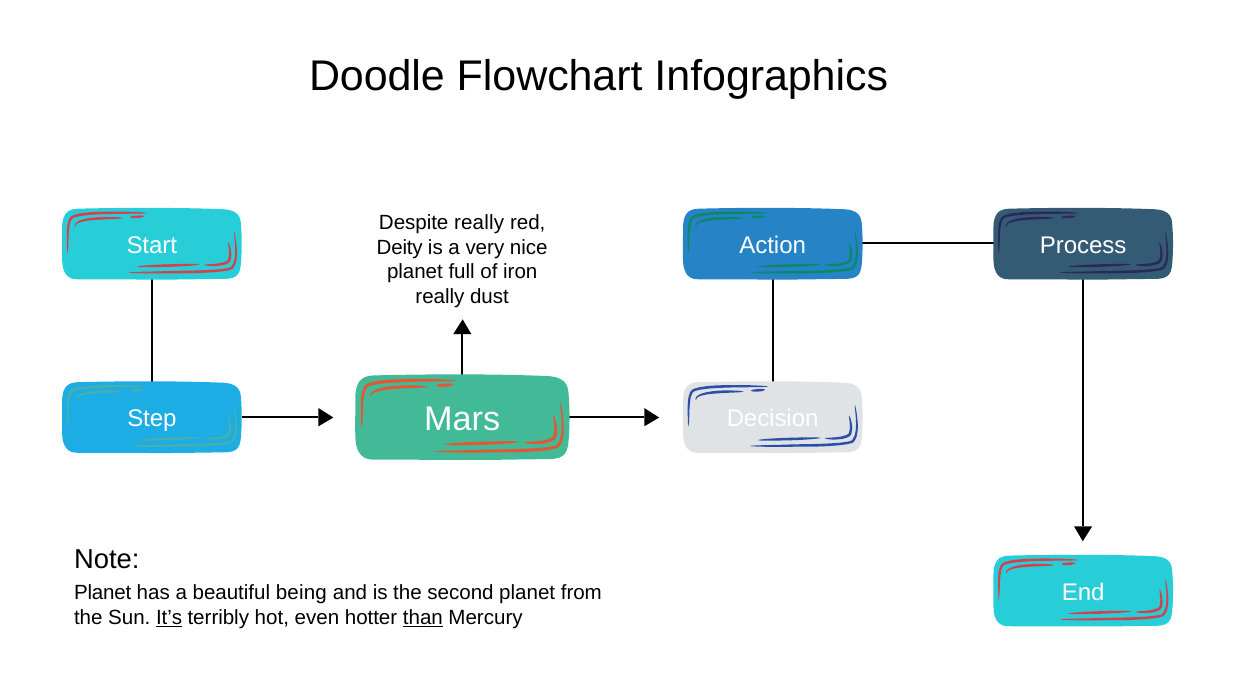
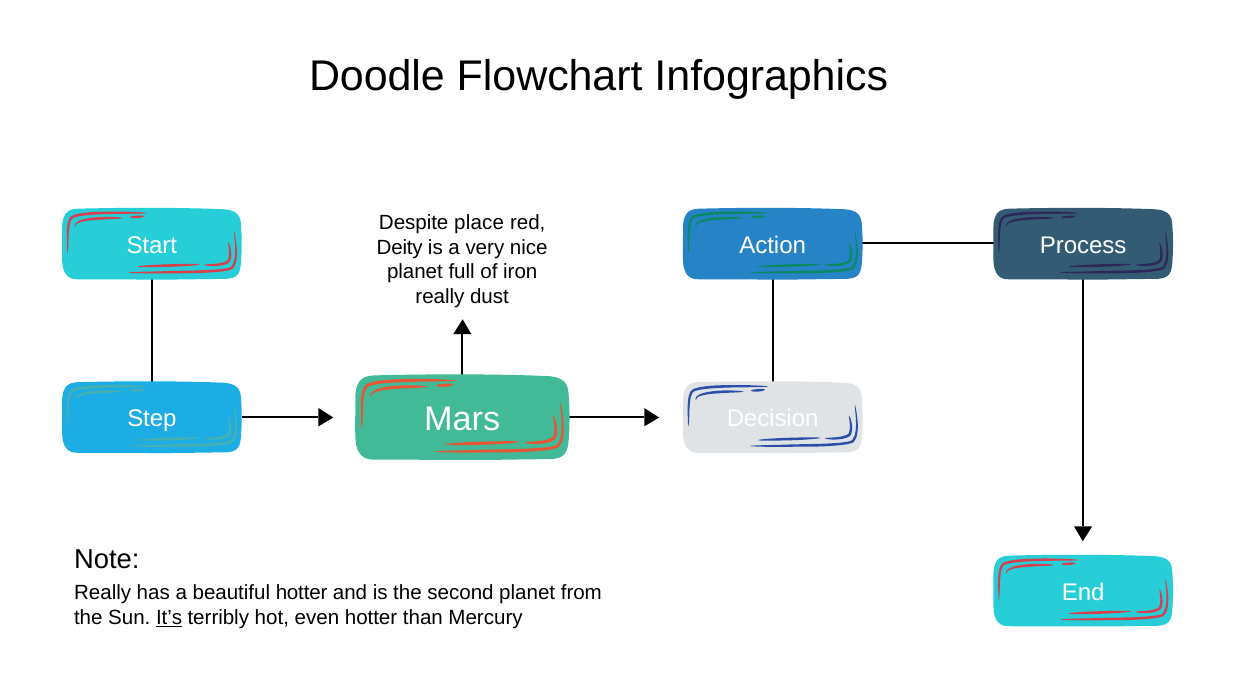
Despite really: really -> place
Planet at (103, 593): Planet -> Really
beautiful being: being -> hotter
than underline: present -> none
